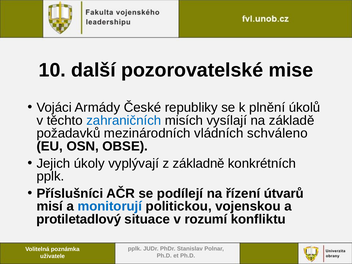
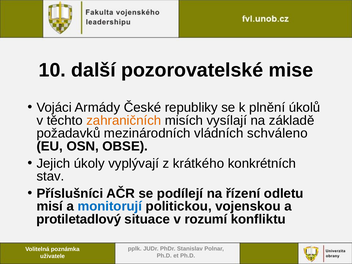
zahraničních colour: blue -> orange
základně: základně -> krátkého
pplk at (50, 176): pplk -> stav
útvarů: útvarů -> odletu
